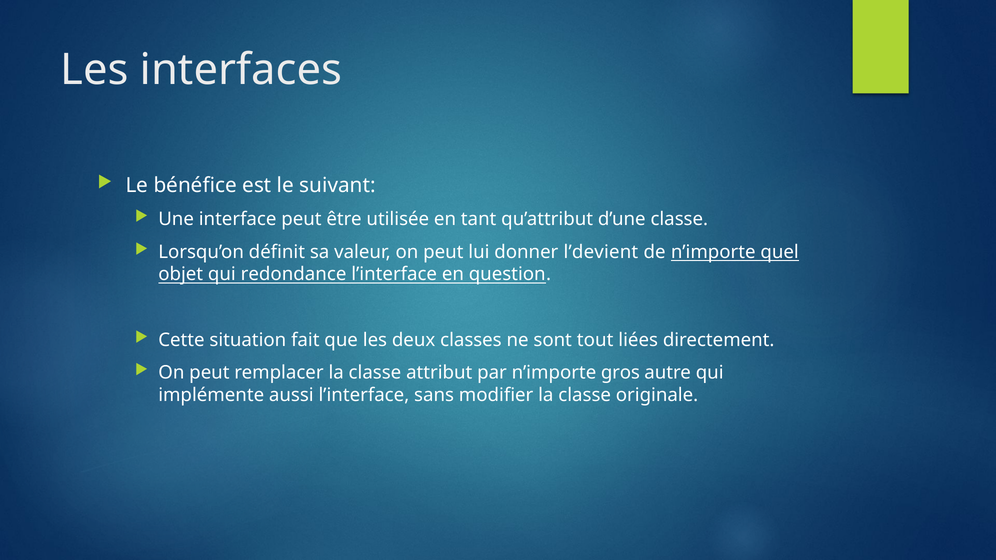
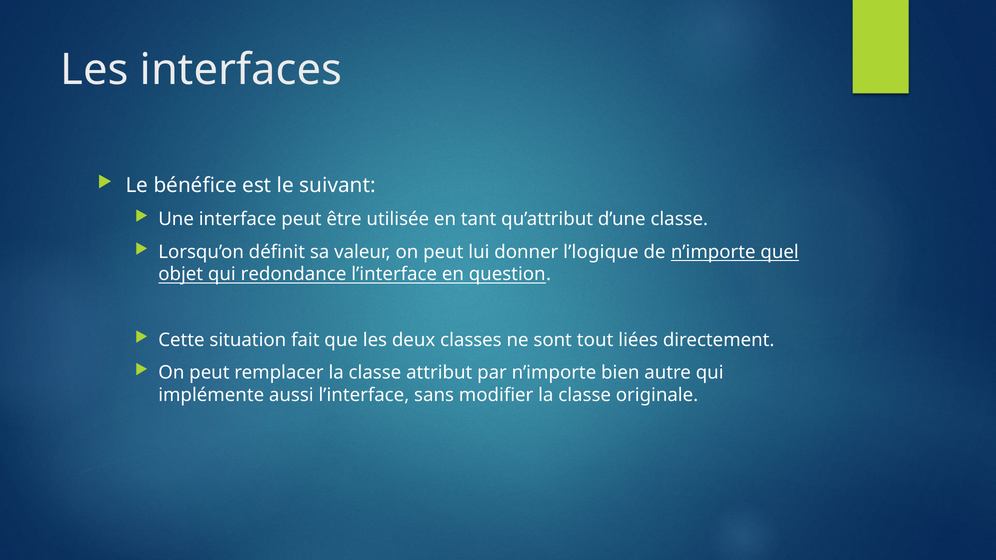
l’devient: l’devient -> l’logique
gros: gros -> bien
